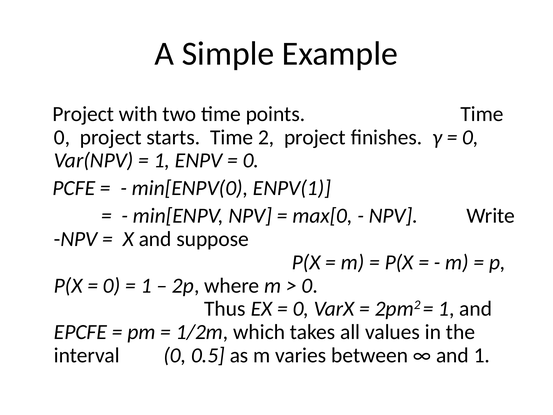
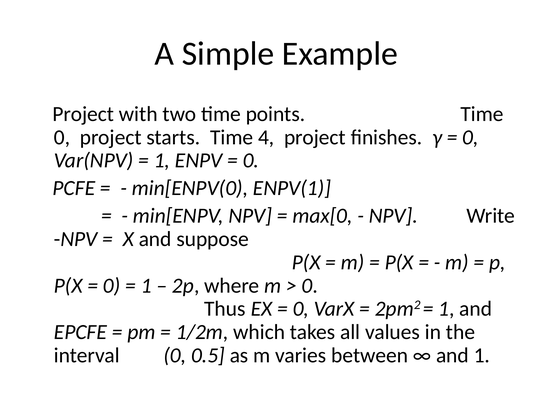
2: 2 -> 4
